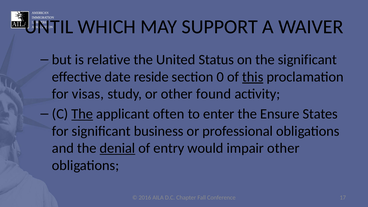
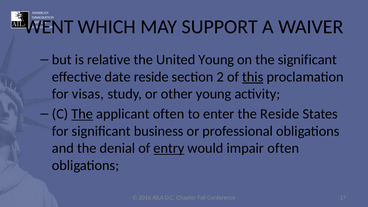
UNTIL: UNTIL -> WENT
United Status: Status -> Young
0: 0 -> 2
other found: found -> young
the Ensure: Ensure -> Reside
denial underline: present -> none
entry underline: none -> present
impair other: other -> often
